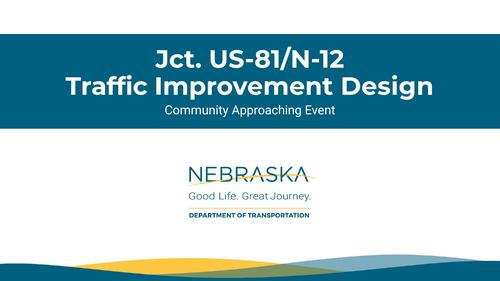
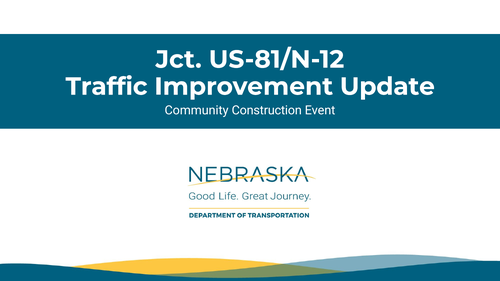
Design: Design -> Update
Approaching: Approaching -> Construction
